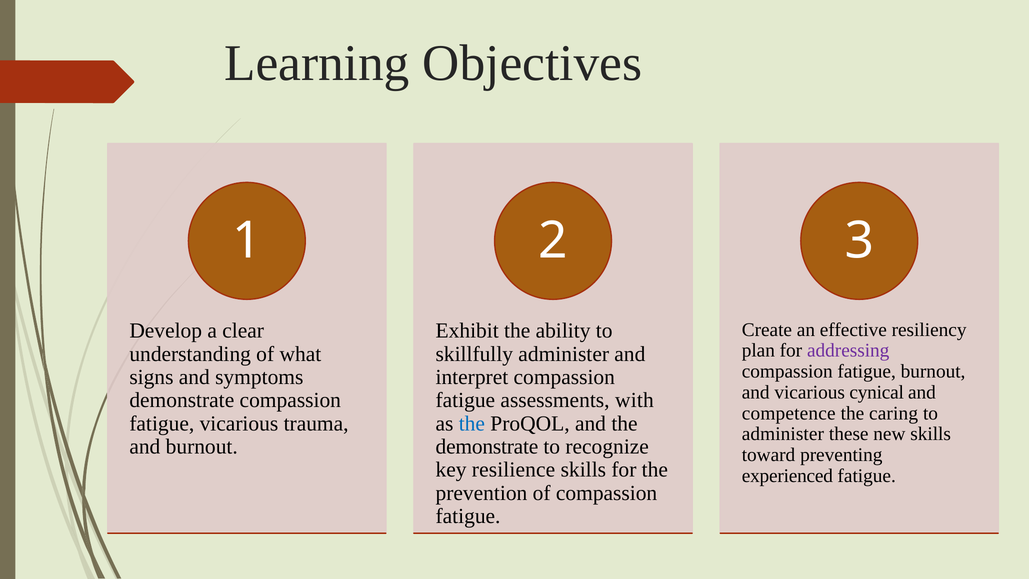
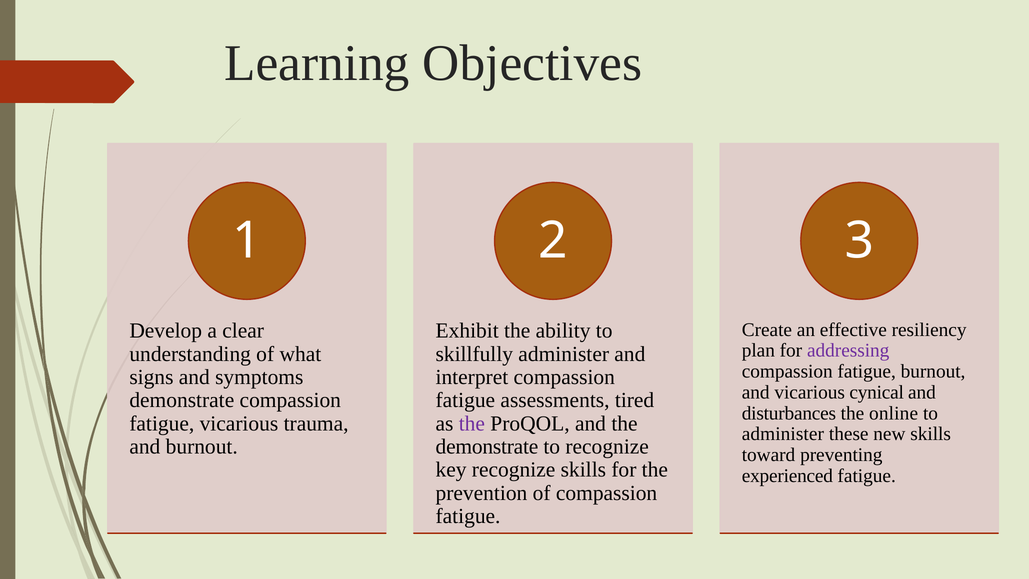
with: with -> tired
competence: competence -> disturbances
caring: caring -> online
the at (472, 423) colour: blue -> purple
key resilience: resilience -> recognize
